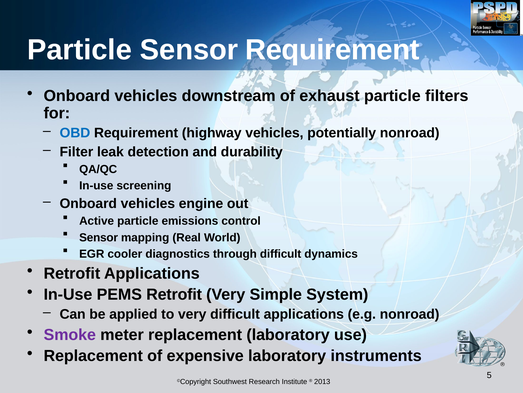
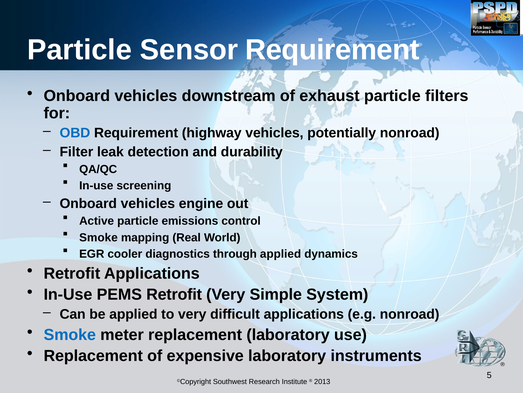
Sensor at (99, 237): Sensor -> Smoke
through difficult: difficult -> applied
Smoke at (70, 334) colour: purple -> blue
